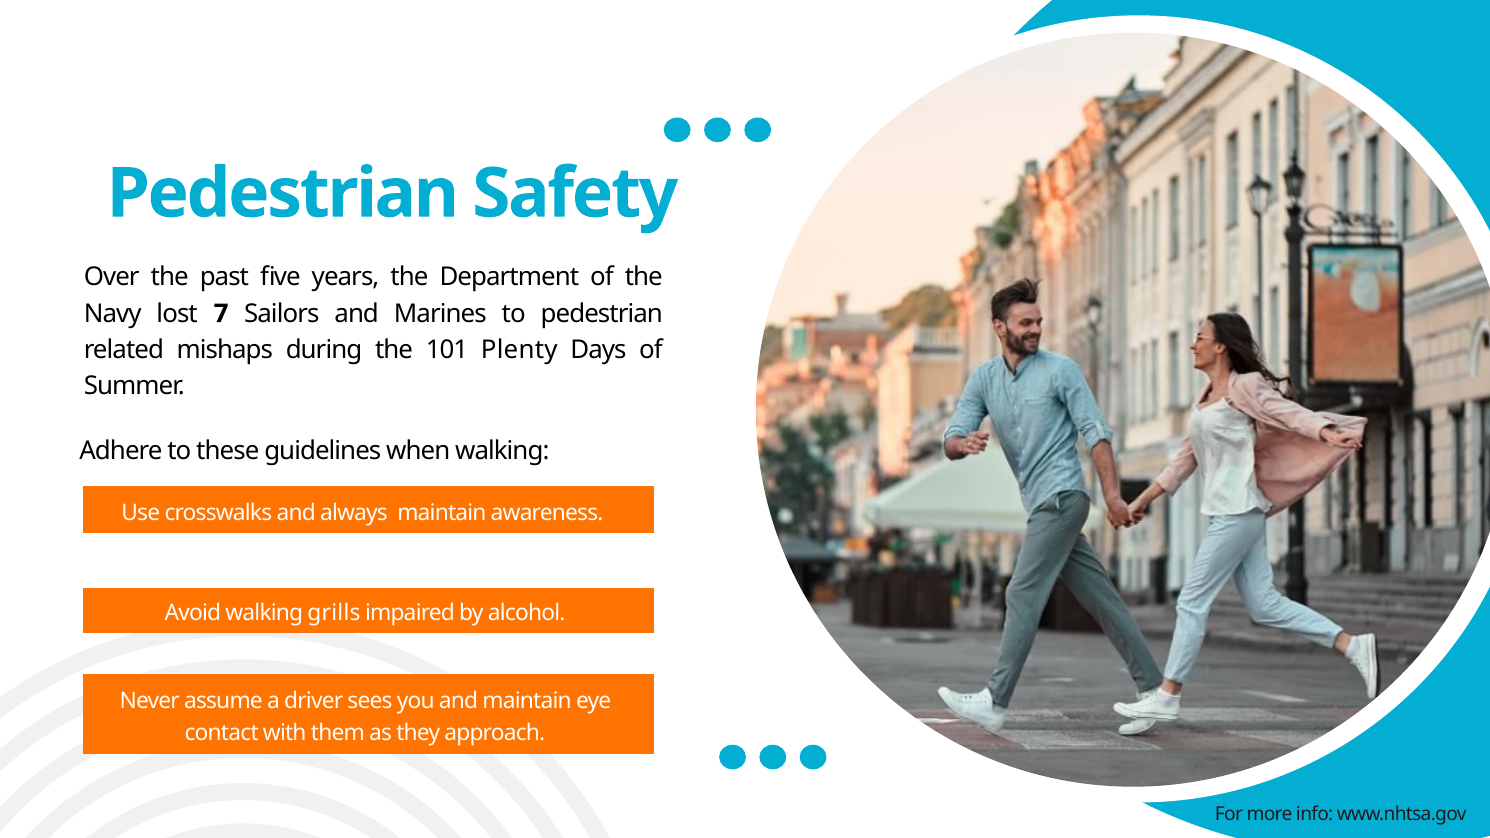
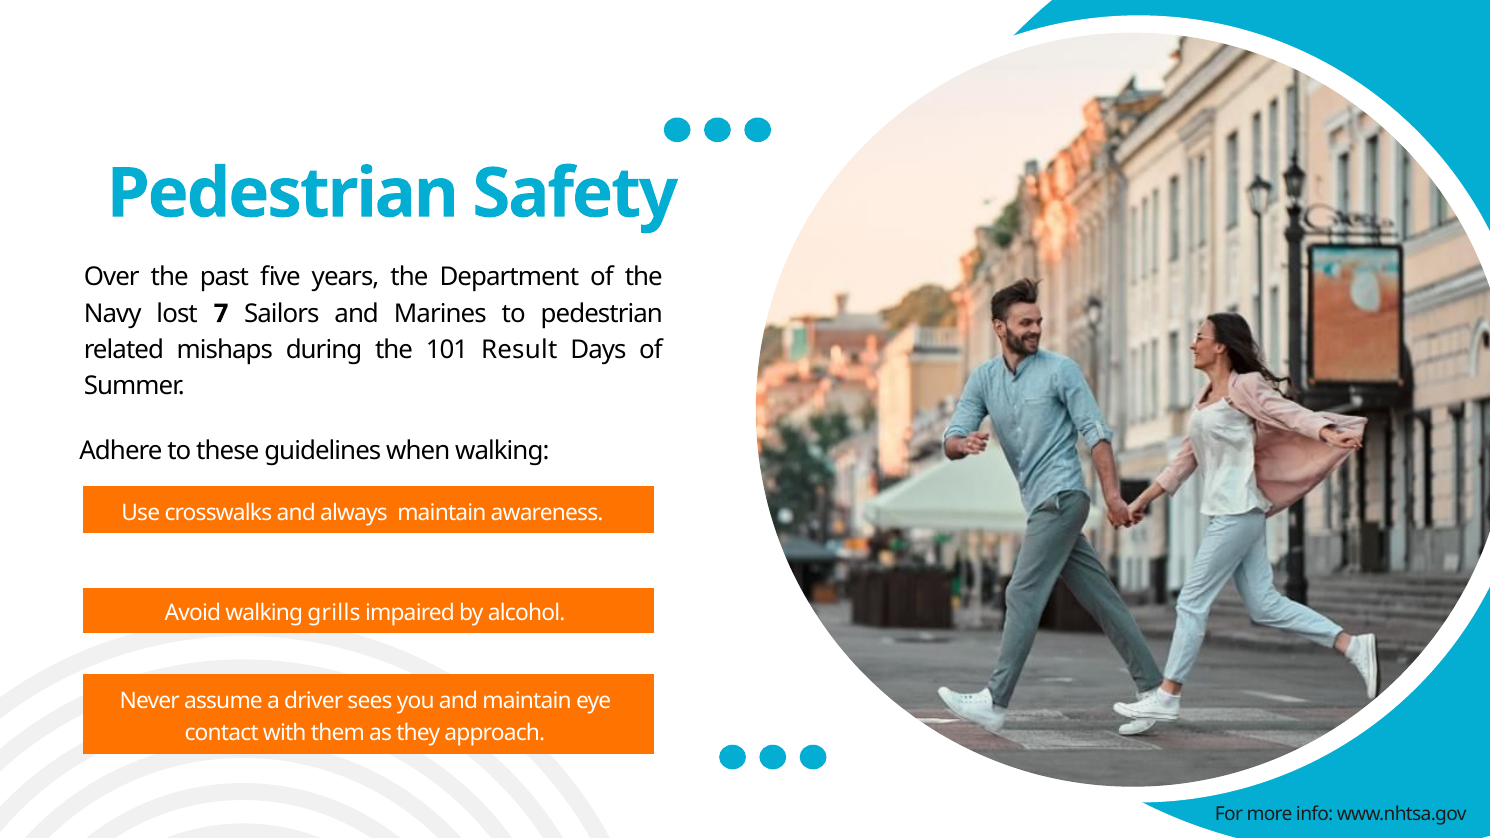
Plenty: Plenty -> Result
